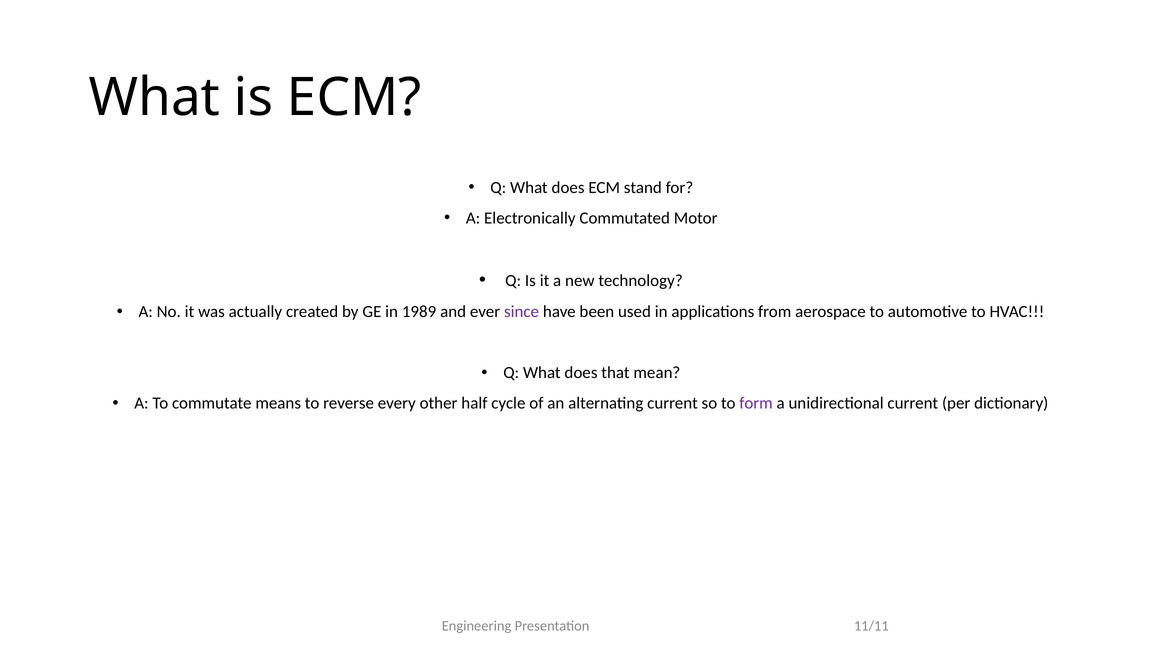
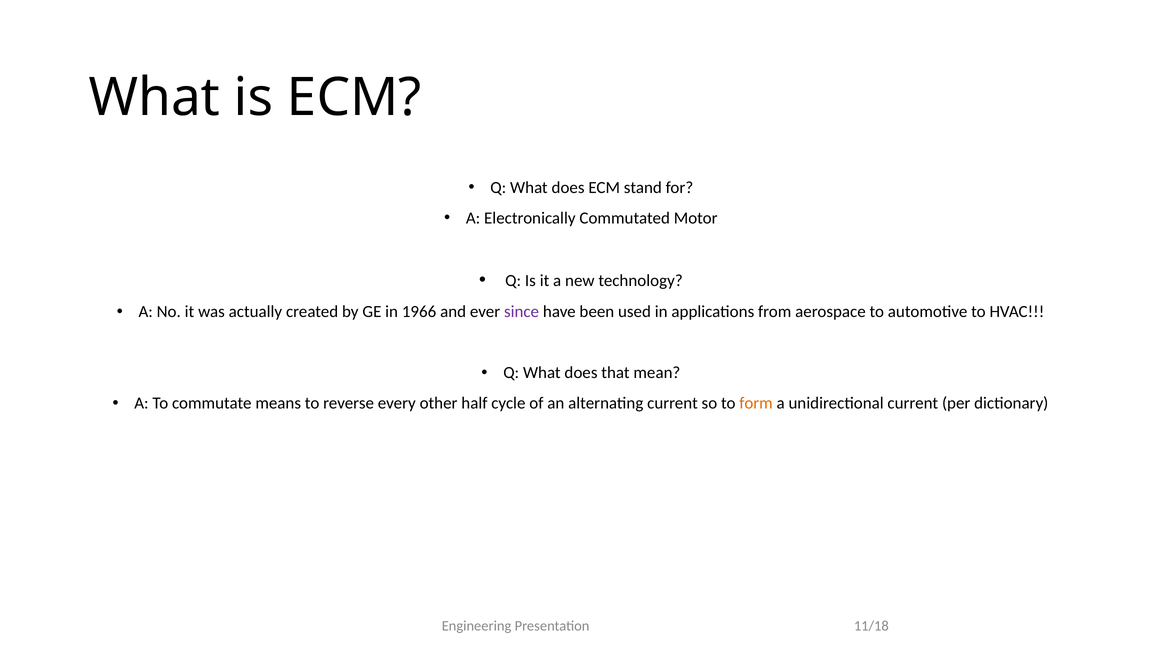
1989: 1989 -> 1966
form colour: purple -> orange
11/11: 11/11 -> 11/18
